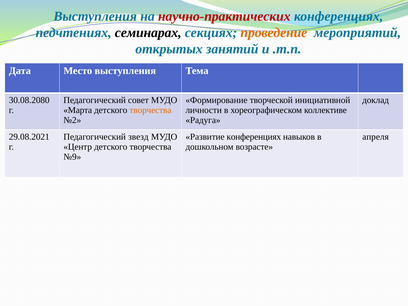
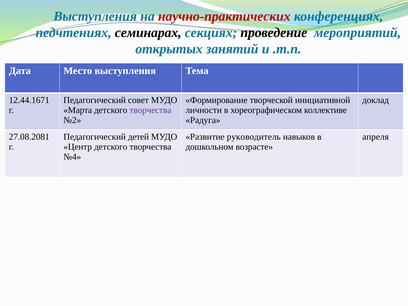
проведение colour: orange -> black
30.08.2080: 30.08.2080 -> 12.44.1671
творчества at (150, 110) colour: orange -> purple
29.08.2021: 29.08.2021 -> 27.08.2081
звезд: звезд -> детей
Развитие конференциях: конференциях -> руководитель
№9: №9 -> №4
